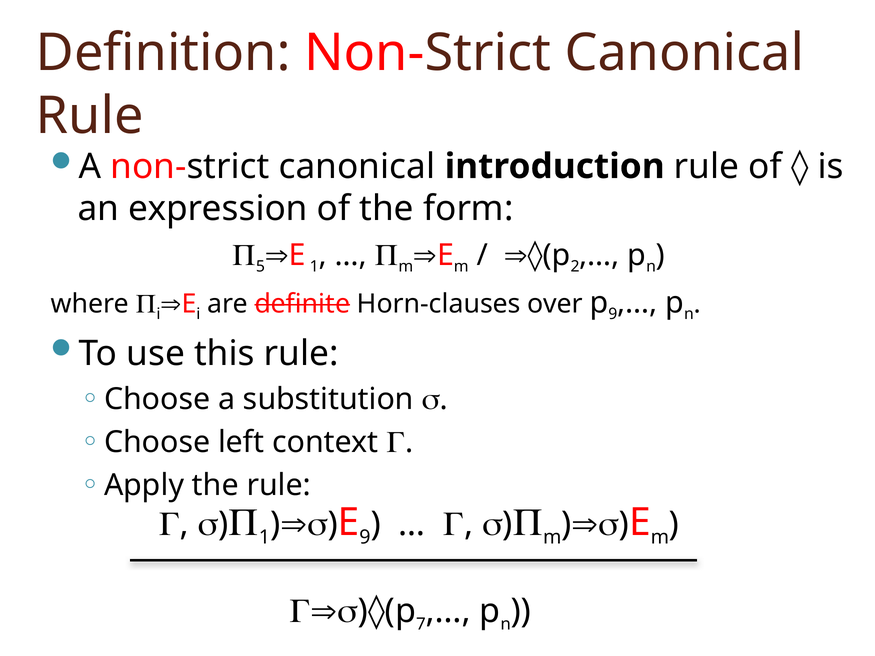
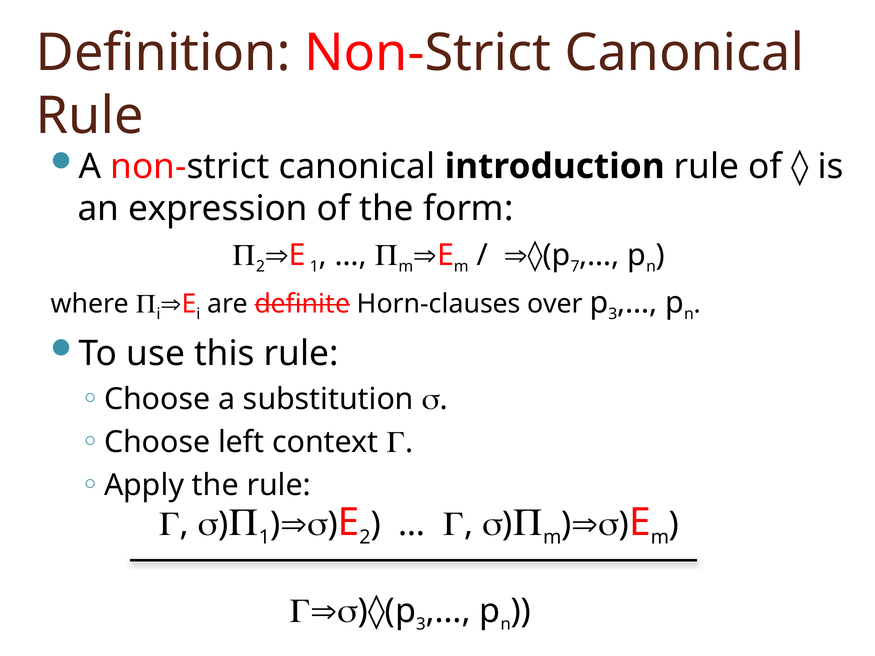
2: 2 -> 7
5 at (260, 267): 5 -> 2
9 at (613, 314): 9 -> 3
9 at (365, 537): 9 -> 2
7 at (421, 624): 7 -> 3
